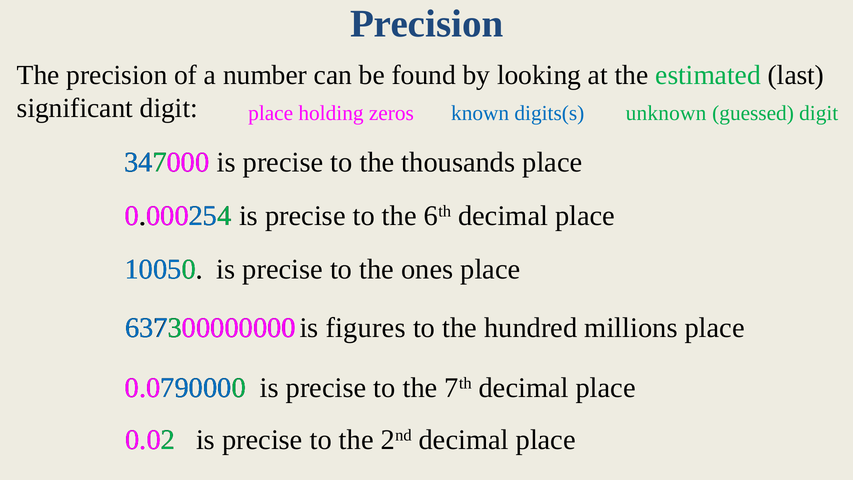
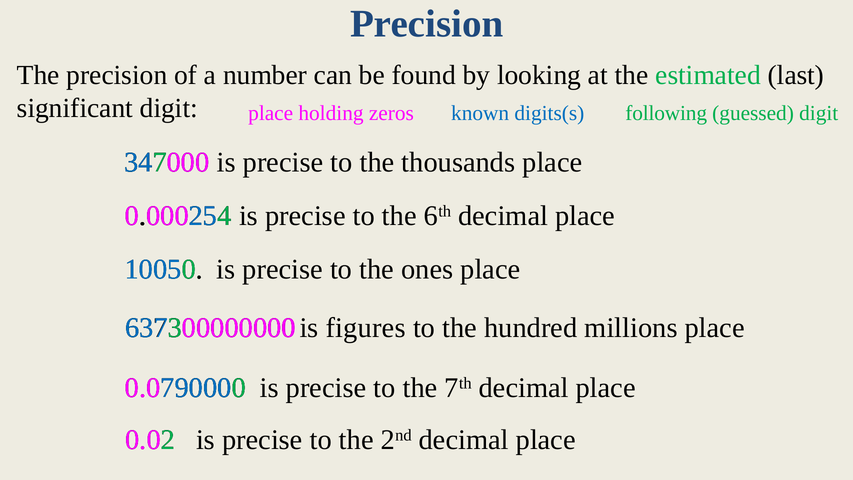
unknown: unknown -> following
